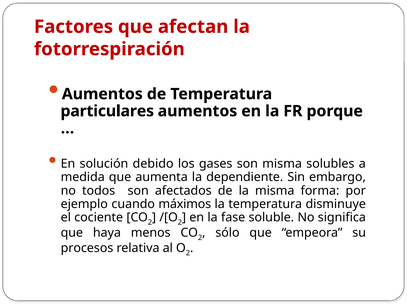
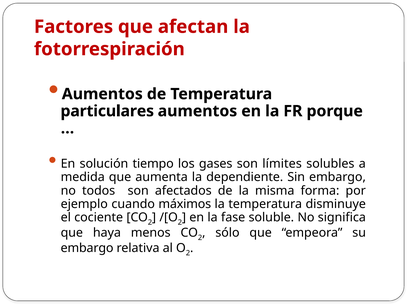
debido: debido -> tiempo
son misma: misma -> límites
procesos at (87, 248): procesos -> embargo
